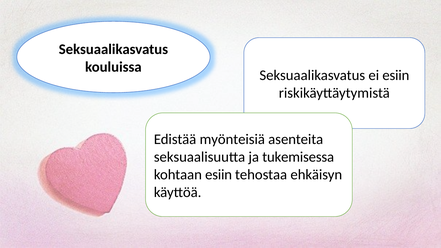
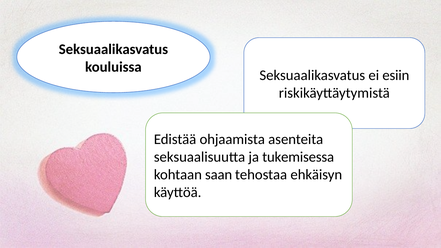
myönteisiä: myönteisiä -> ohjaamista
kohtaan esiin: esiin -> saan
